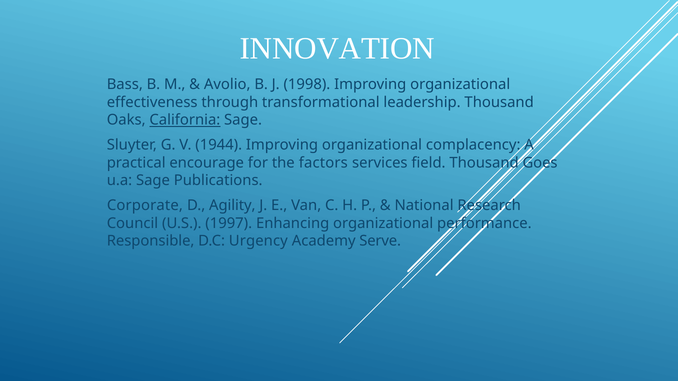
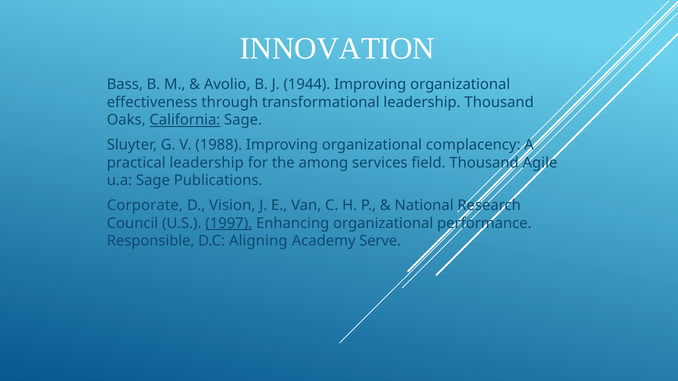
1998: 1998 -> 1944
1944: 1944 -> 1988
practical encourage: encourage -> leadership
factors: factors -> among
Goes: Goes -> Agile
Agility: Agility -> Vision
1997 underline: none -> present
Urgency: Urgency -> Aligning
